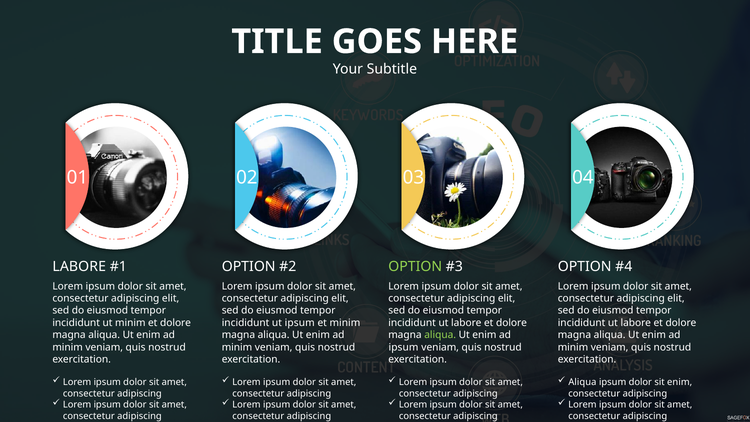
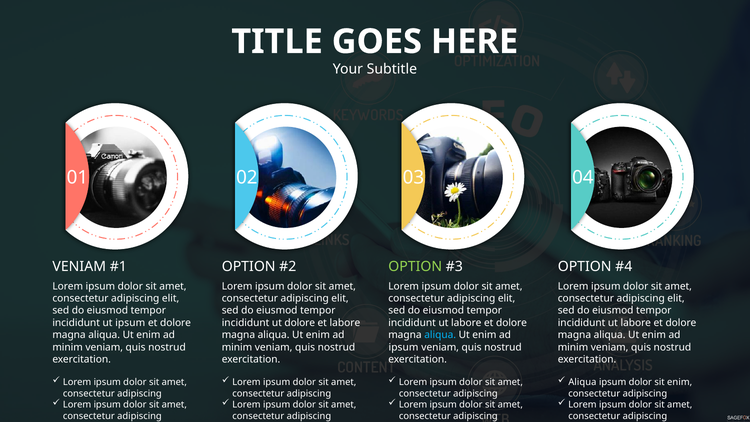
LABORE at (79, 266): LABORE -> VENIAM
ut minim: minim -> ipsum
ut ipsum: ipsum -> dolore
et minim: minim -> labore
aliqua at (440, 335) colour: light green -> light blue
